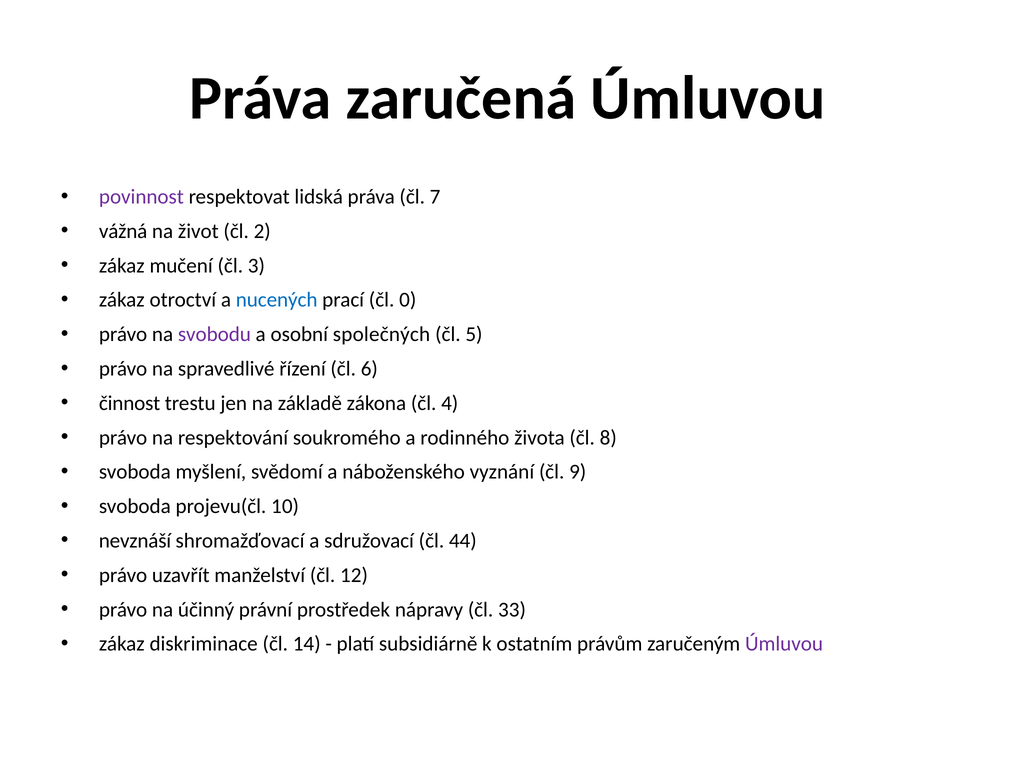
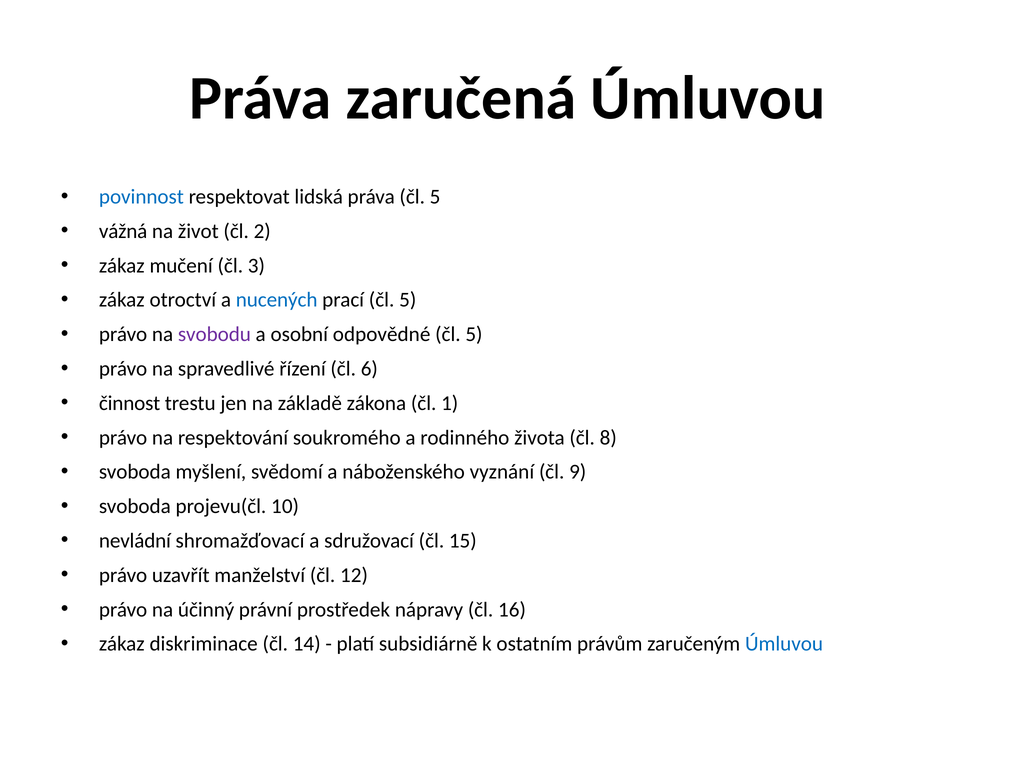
povinnost colour: purple -> blue
práva čl 7: 7 -> 5
prací čl 0: 0 -> 5
společných: společných -> odpovědné
4: 4 -> 1
nevznáší: nevznáší -> nevládní
44: 44 -> 15
33: 33 -> 16
Úmluvou at (784, 644) colour: purple -> blue
